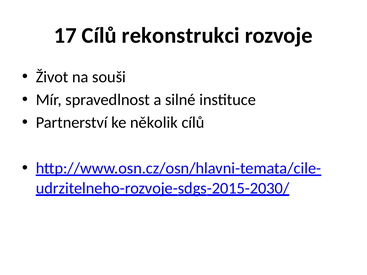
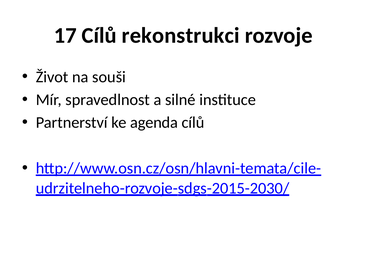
několik: několik -> agenda
